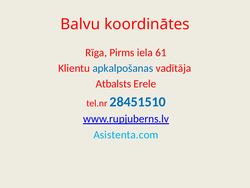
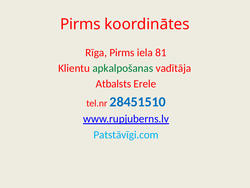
Balvu at (80, 24): Balvu -> Pirms
61: 61 -> 81
apkalpošanas colour: blue -> green
Asistenta.com: Asistenta.com -> Patstāvīgi.com
